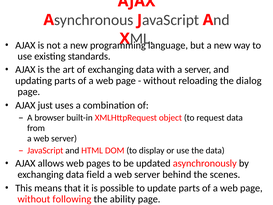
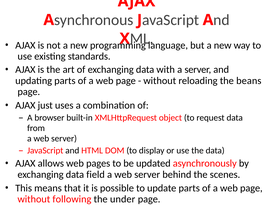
dialog: dialog -> beans
ability: ability -> under
